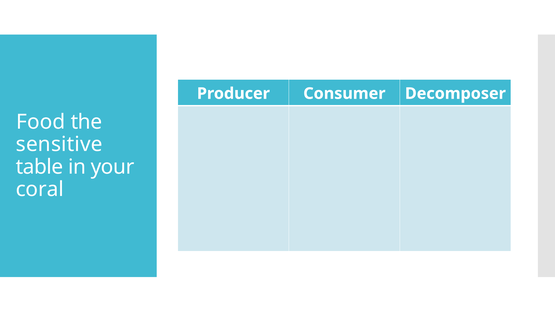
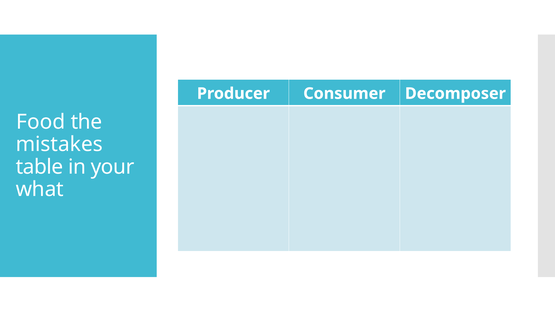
sensitive: sensitive -> mistakes
coral: coral -> what
